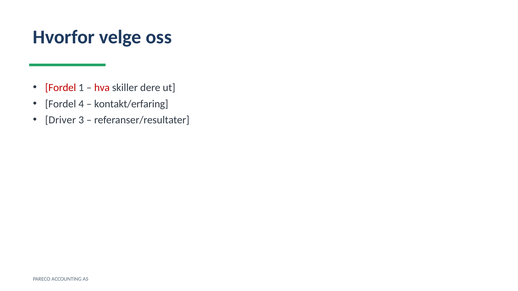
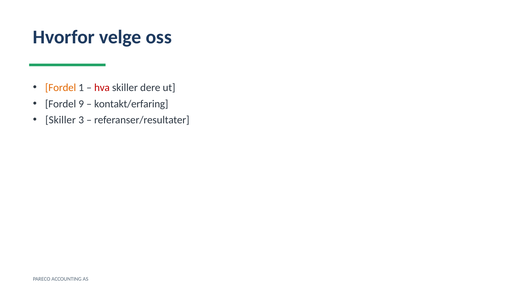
Fordel at (61, 88) colour: red -> orange
4: 4 -> 9
Driver at (61, 120): Driver -> Skiller
